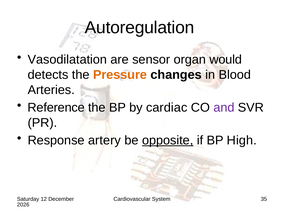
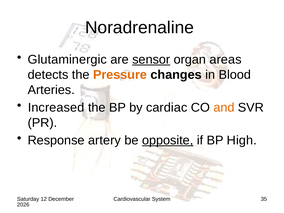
Autoregulation: Autoregulation -> Noradrenaline
Vasodilatation: Vasodilatation -> Glutaminergic
sensor underline: none -> present
would: would -> areas
Reference: Reference -> Increased
and colour: purple -> orange
